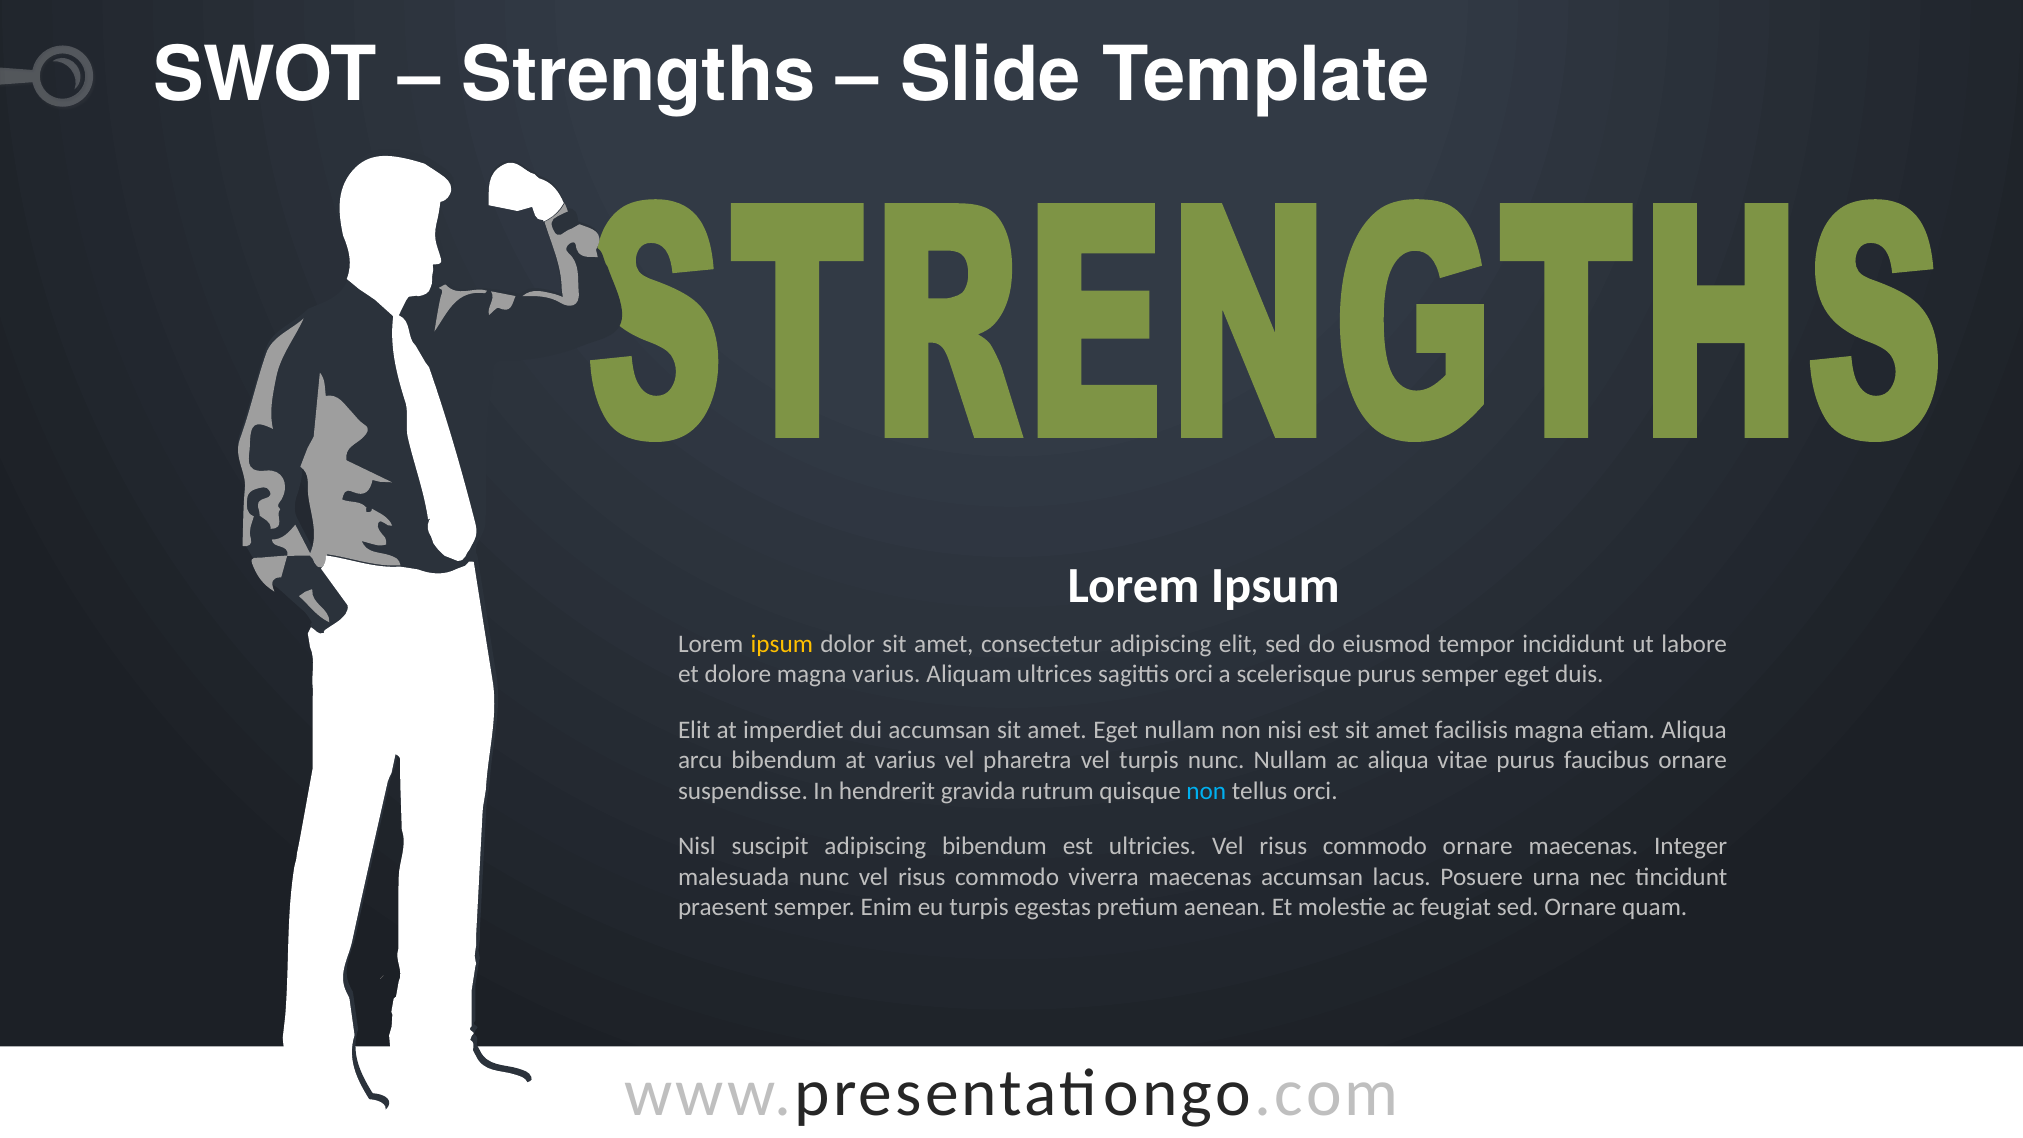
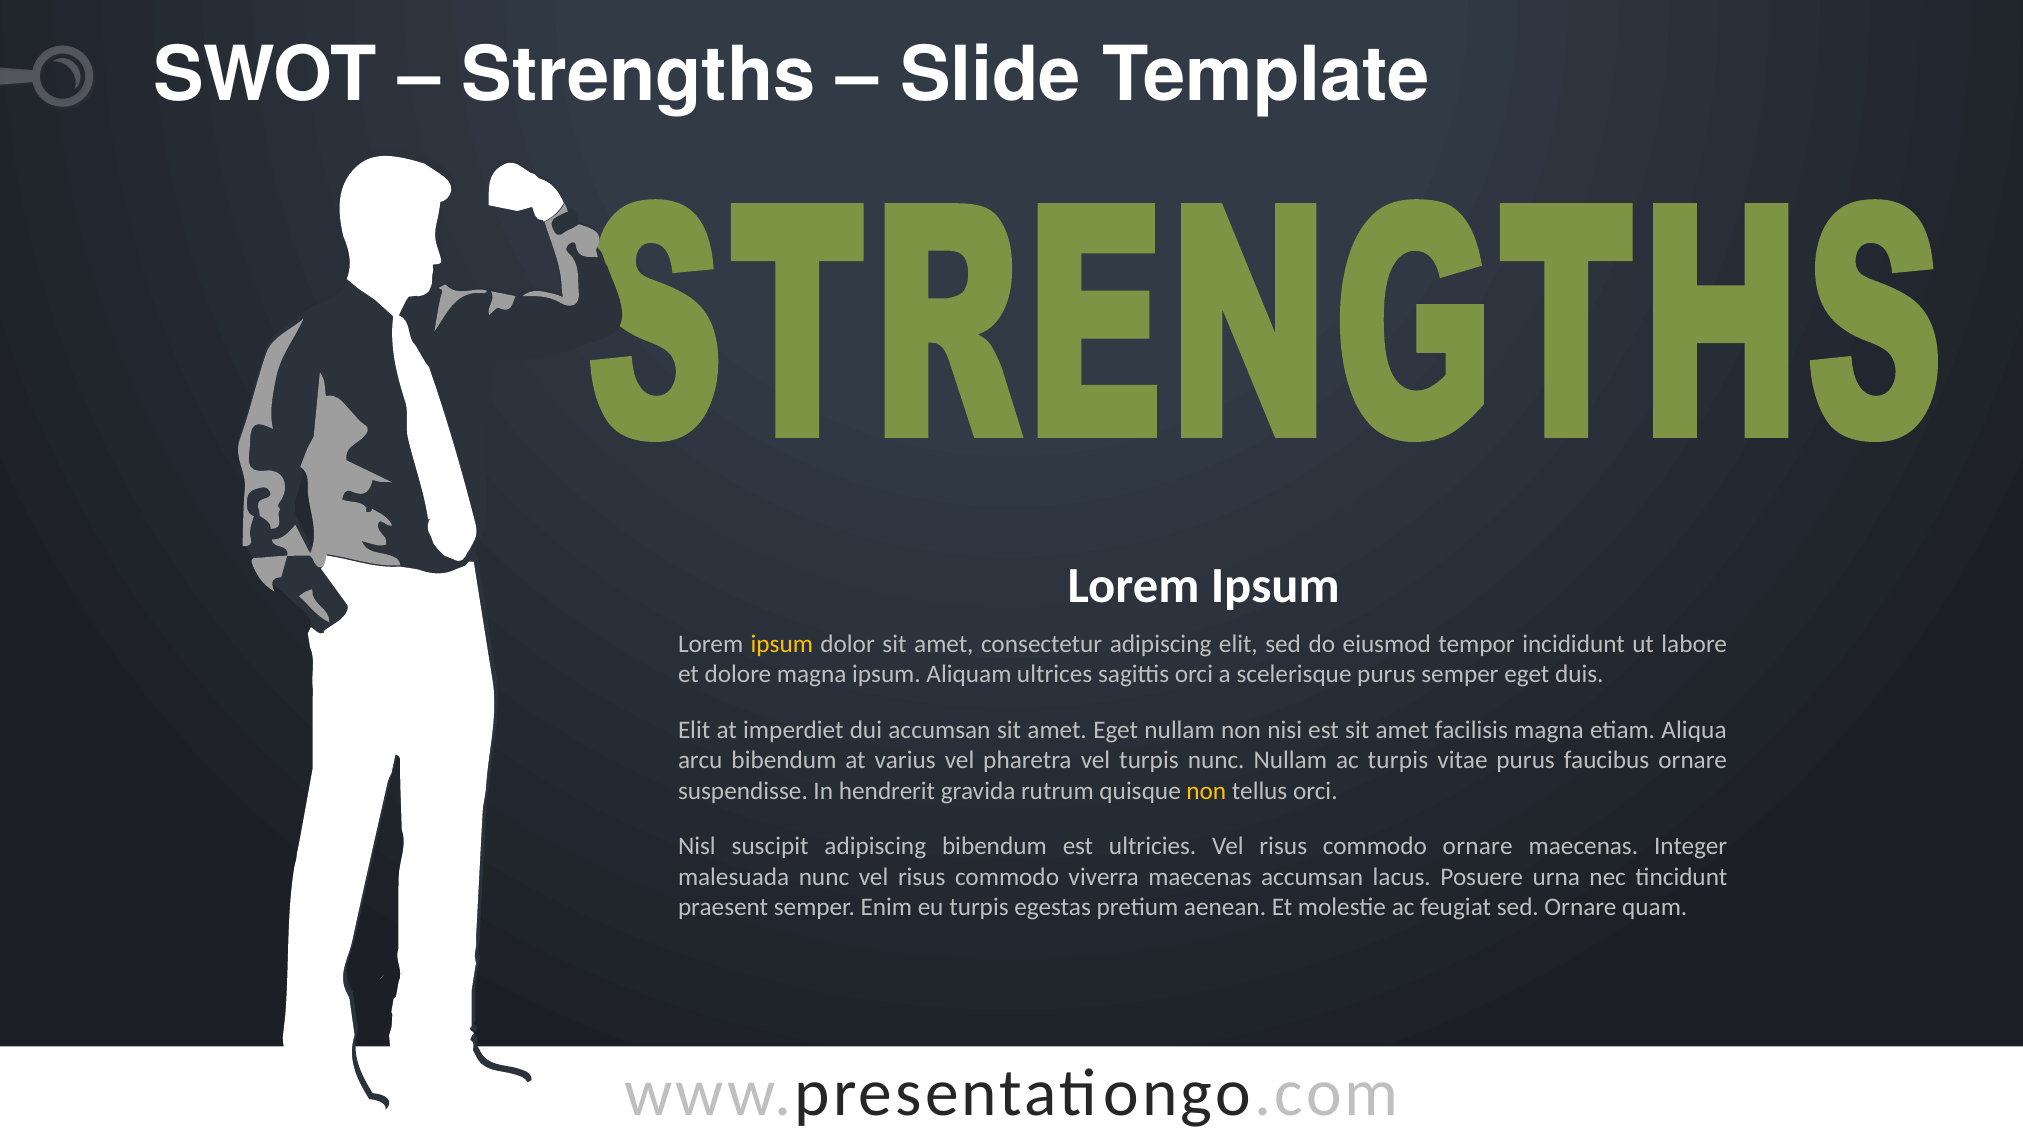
magna varius: varius -> ipsum
ac aliqua: aliqua -> turpis
non at (1206, 791) colour: light blue -> yellow
